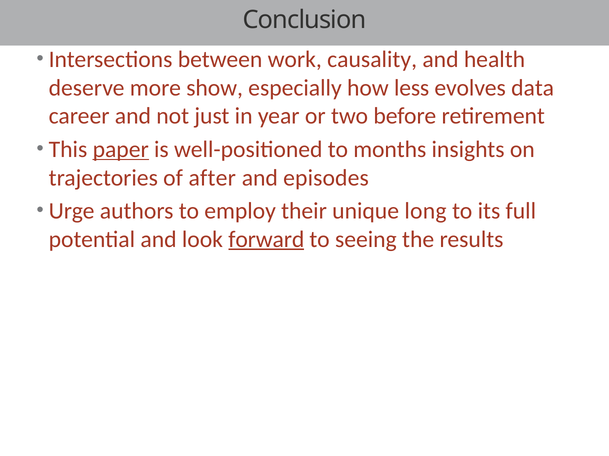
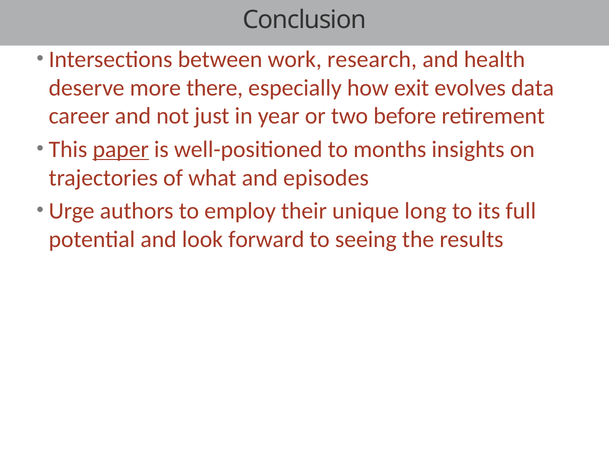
causality: causality -> research
show: show -> there
less: less -> exit
after: after -> what
forward underline: present -> none
